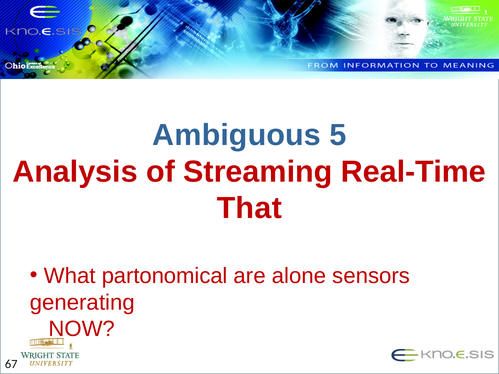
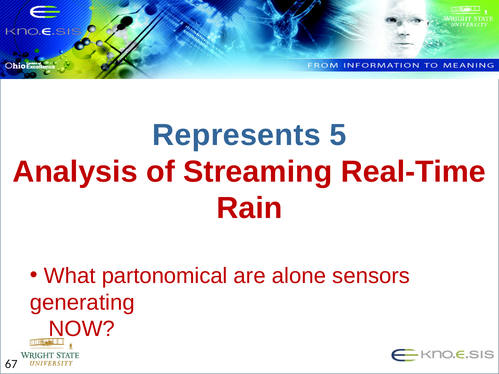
Ambiguous: Ambiguous -> Represents
That: That -> Rain
